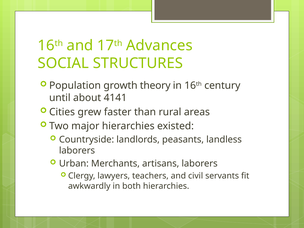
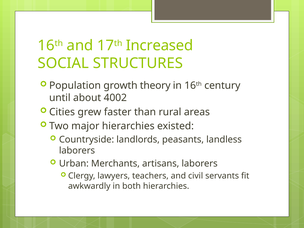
Advances: Advances -> Increased
4141: 4141 -> 4002
